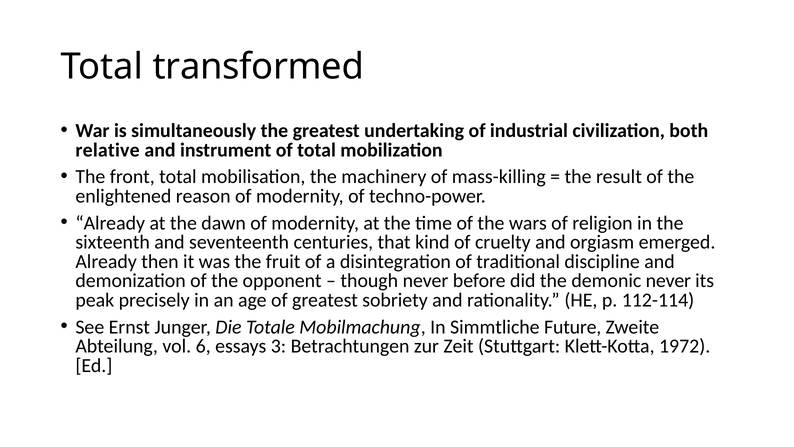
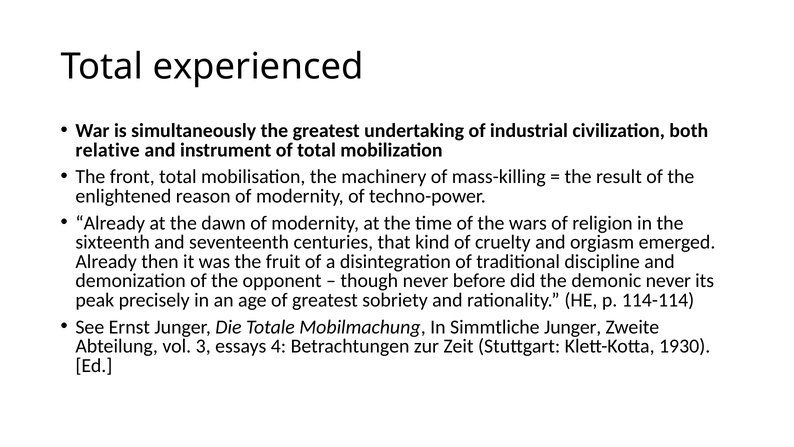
transformed: transformed -> experienced
112-114: 112-114 -> 114-114
Simmtliche Future: Future -> Junger
6: 6 -> 3
3: 3 -> 4
1972: 1972 -> 1930
